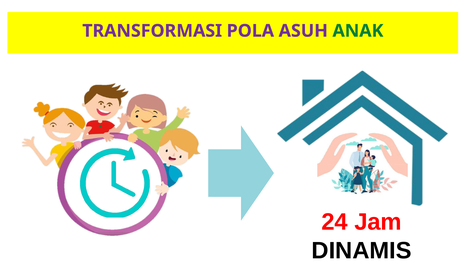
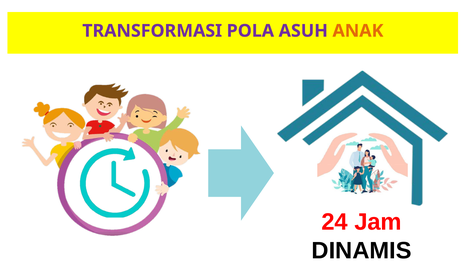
ANAK colour: green -> orange
